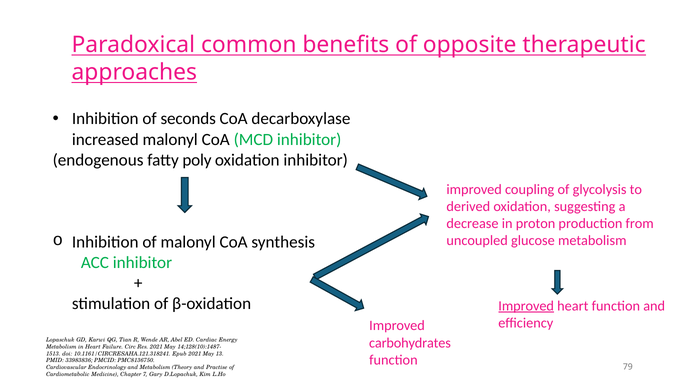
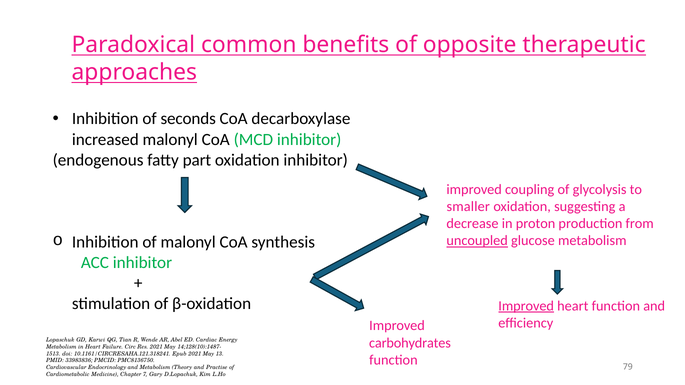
poly: poly -> part
derived: derived -> smaller
uncoupled underline: none -> present
